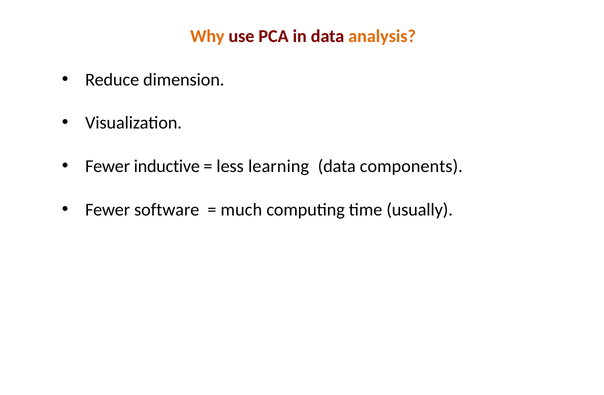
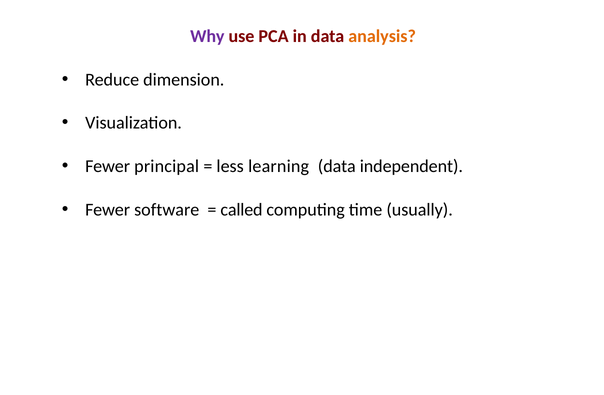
Why colour: orange -> purple
inductive: inductive -> principal
components: components -> independent
much: much -> called
